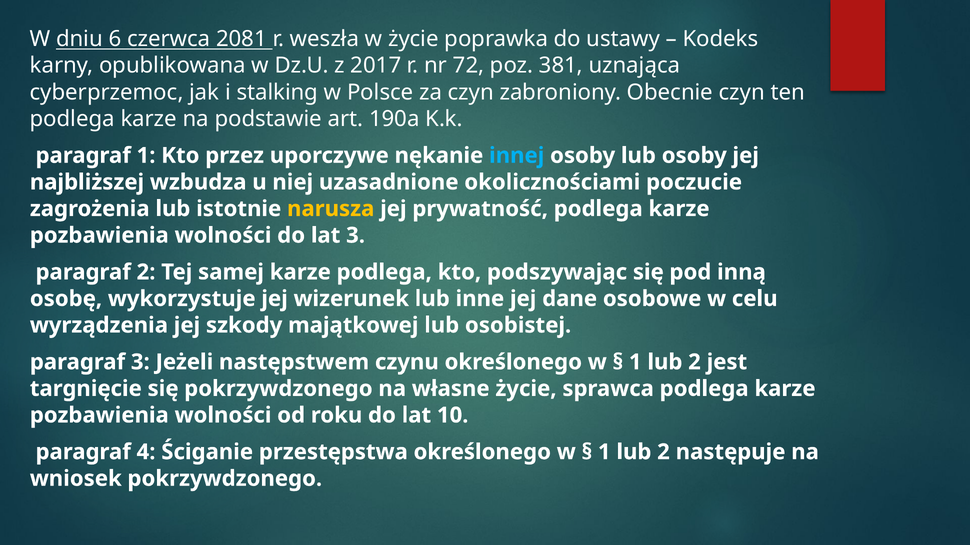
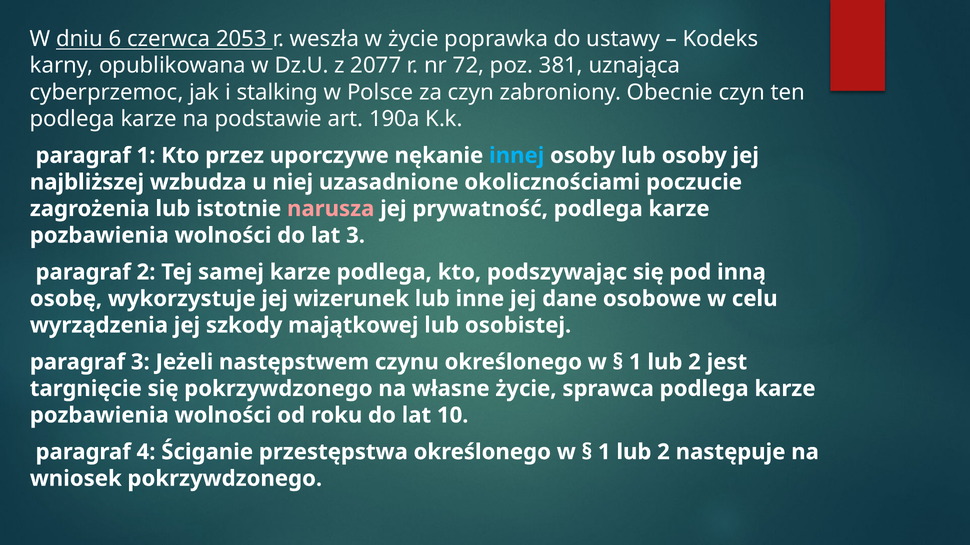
2081: 2081 -> 2053
2017: 2017 -> 2077
narusza colour: yellow -> pink
